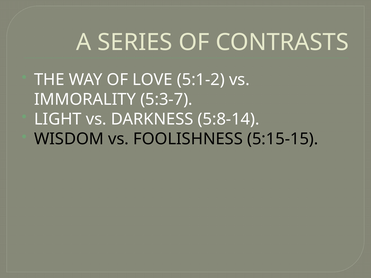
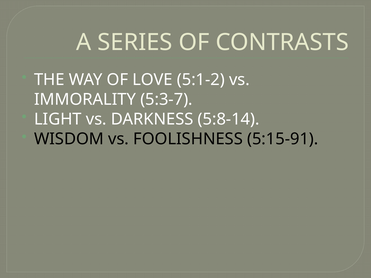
5:15-15: 5:15-15 -> 5:15-91
